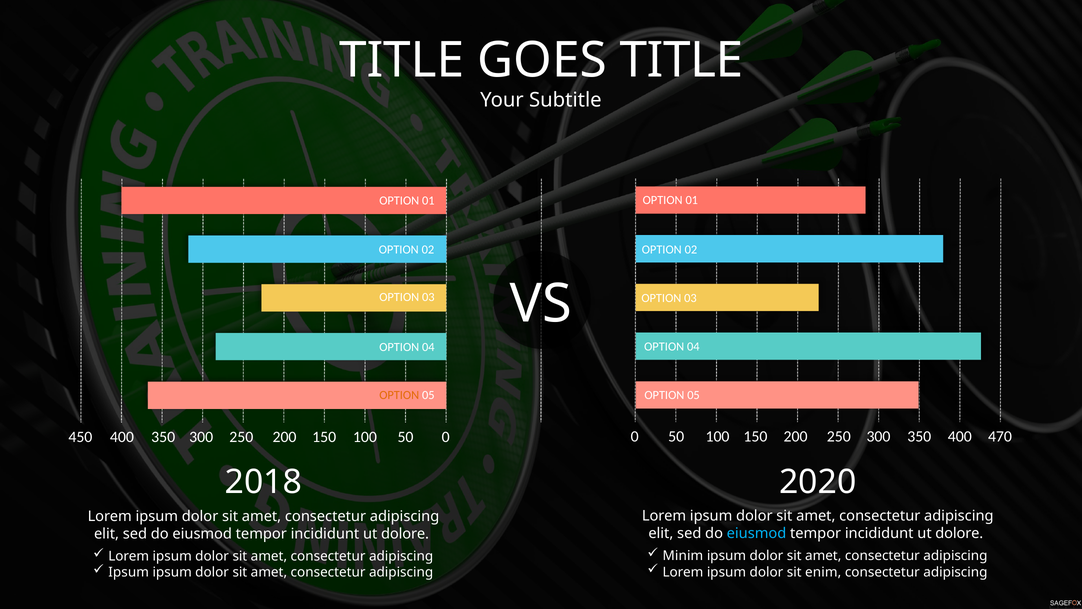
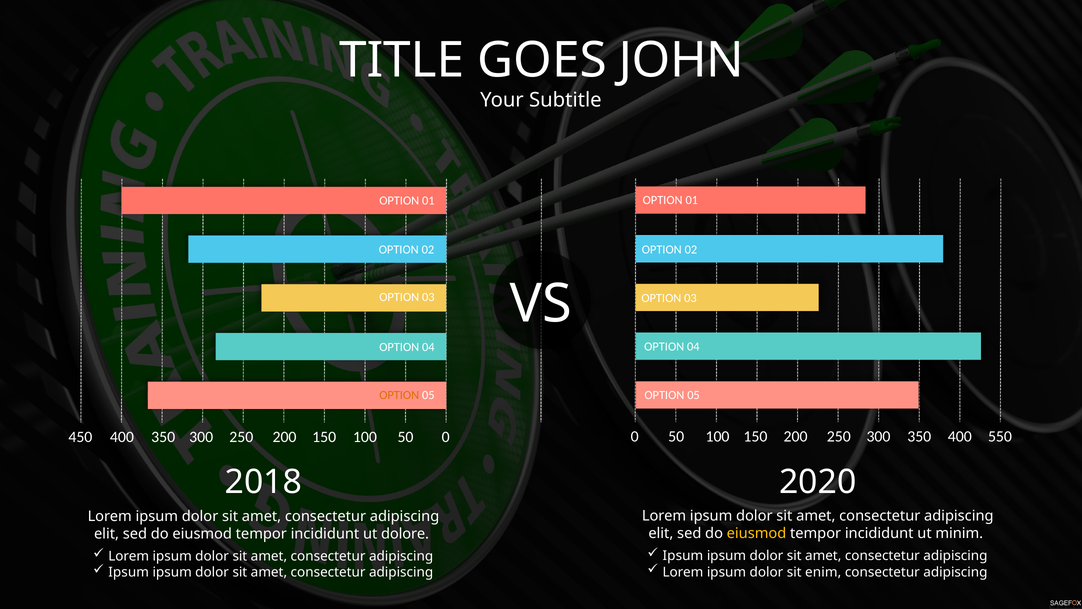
GOES TITLE: TITLE -> JOHN
470: 470 -> 550
eiusmod at (757, 533) colour: light blue -> yellow
dolore at (959, 533): dolore -> minim
Minim at (683, 556): Minim -> Ipsum
